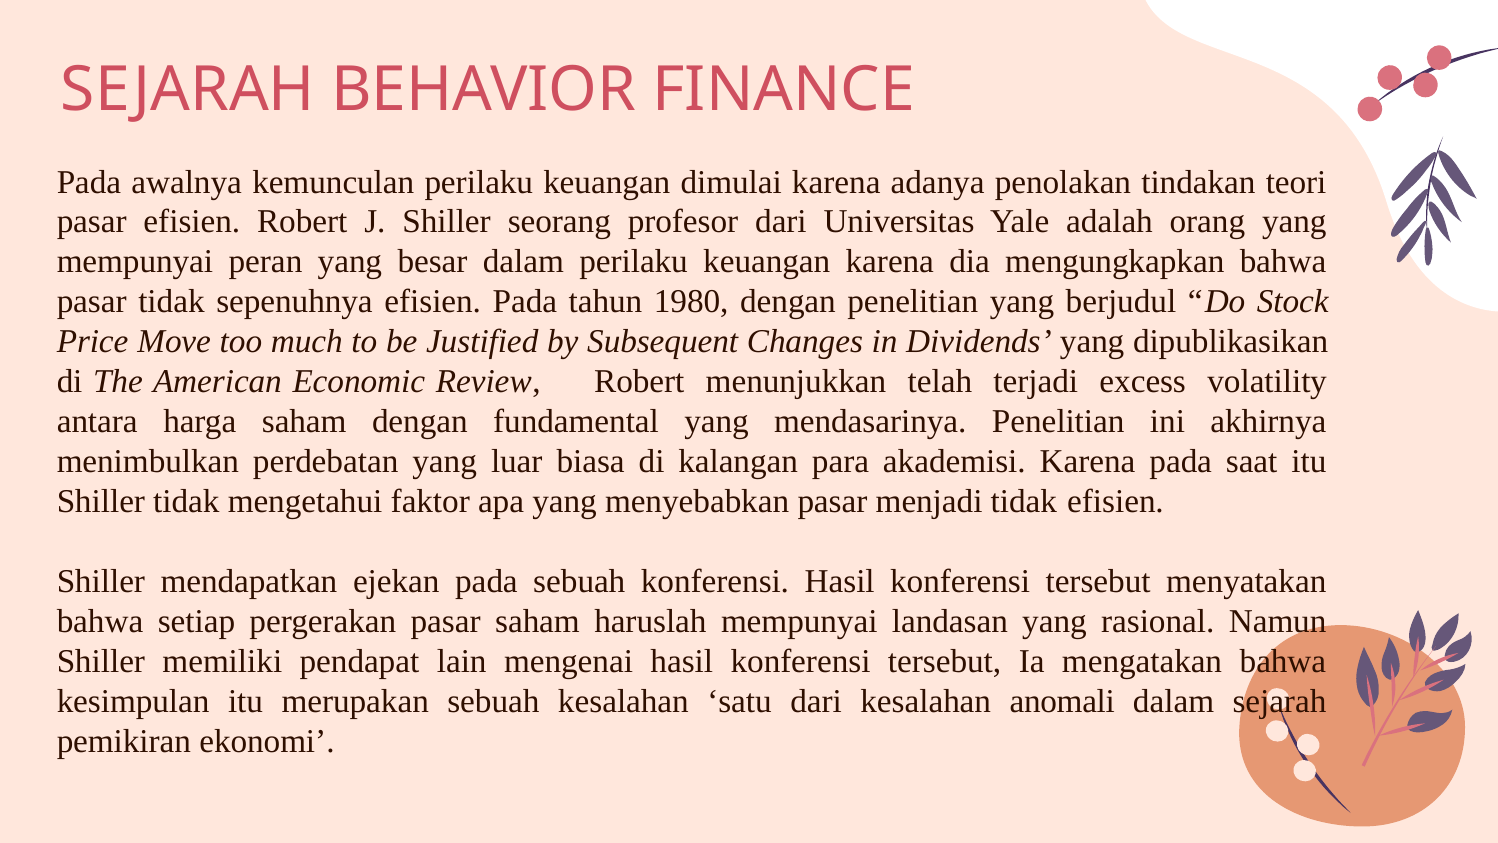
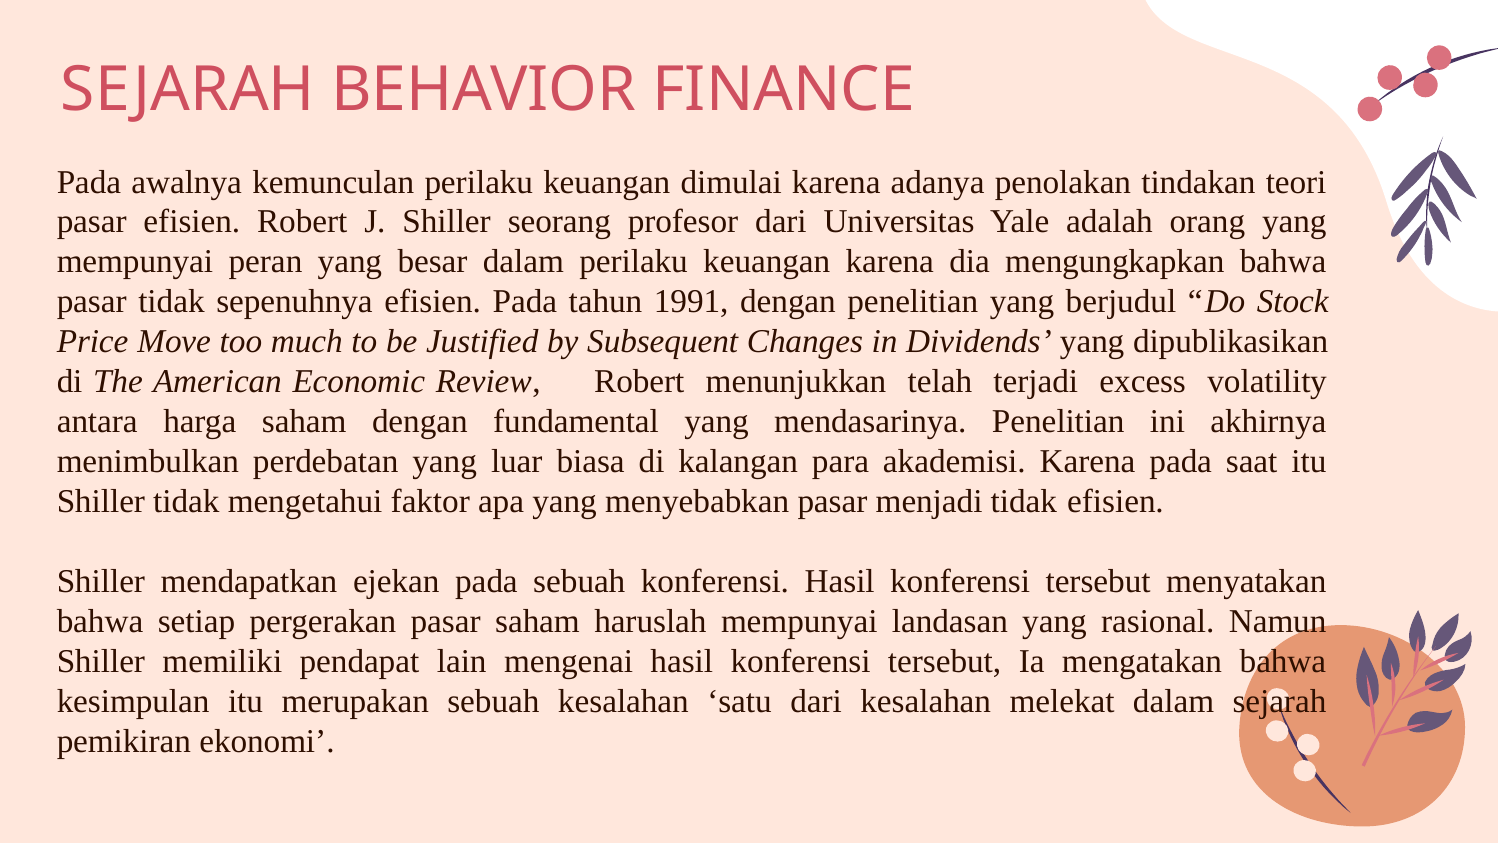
1980: 1980 -> 1991
anomali: anomali -> melekat
